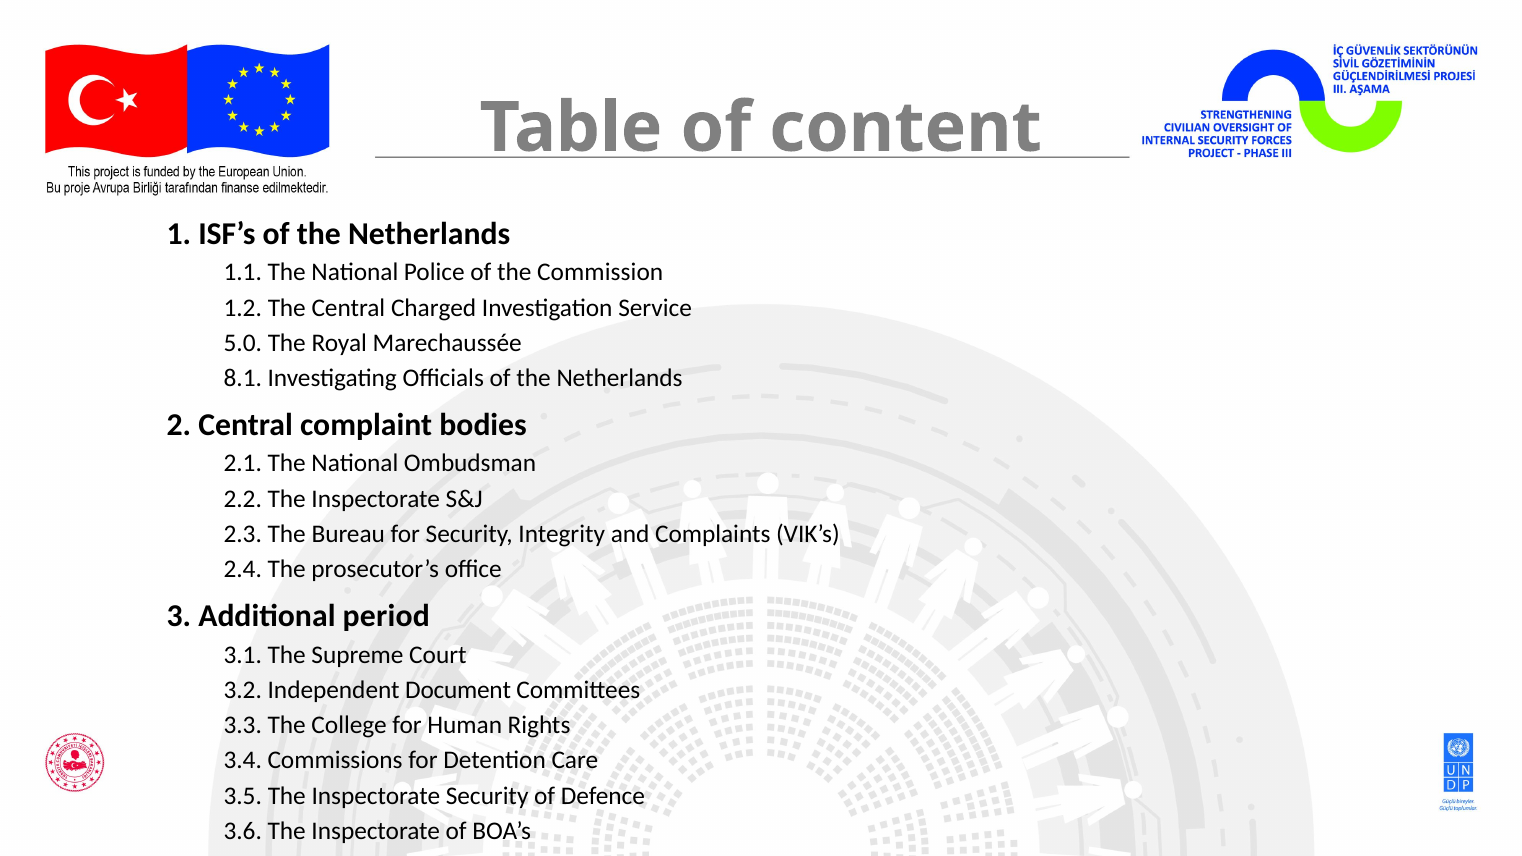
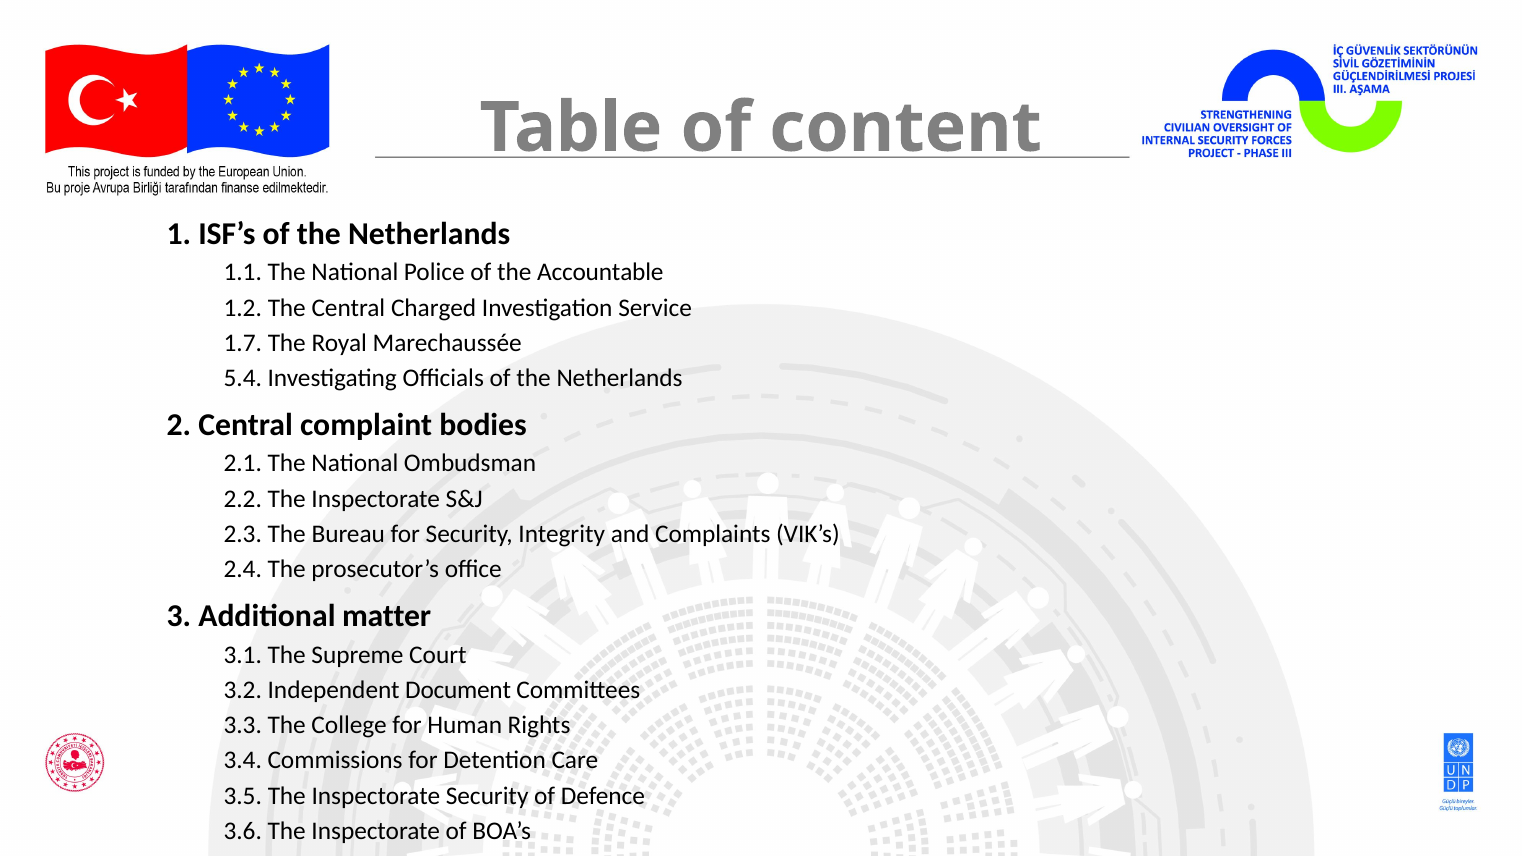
Commission: Commission -> Accountable
5.0: 5.0 -> 1.7
8.1: 8.1 -> 5.4
period: period -> matter
